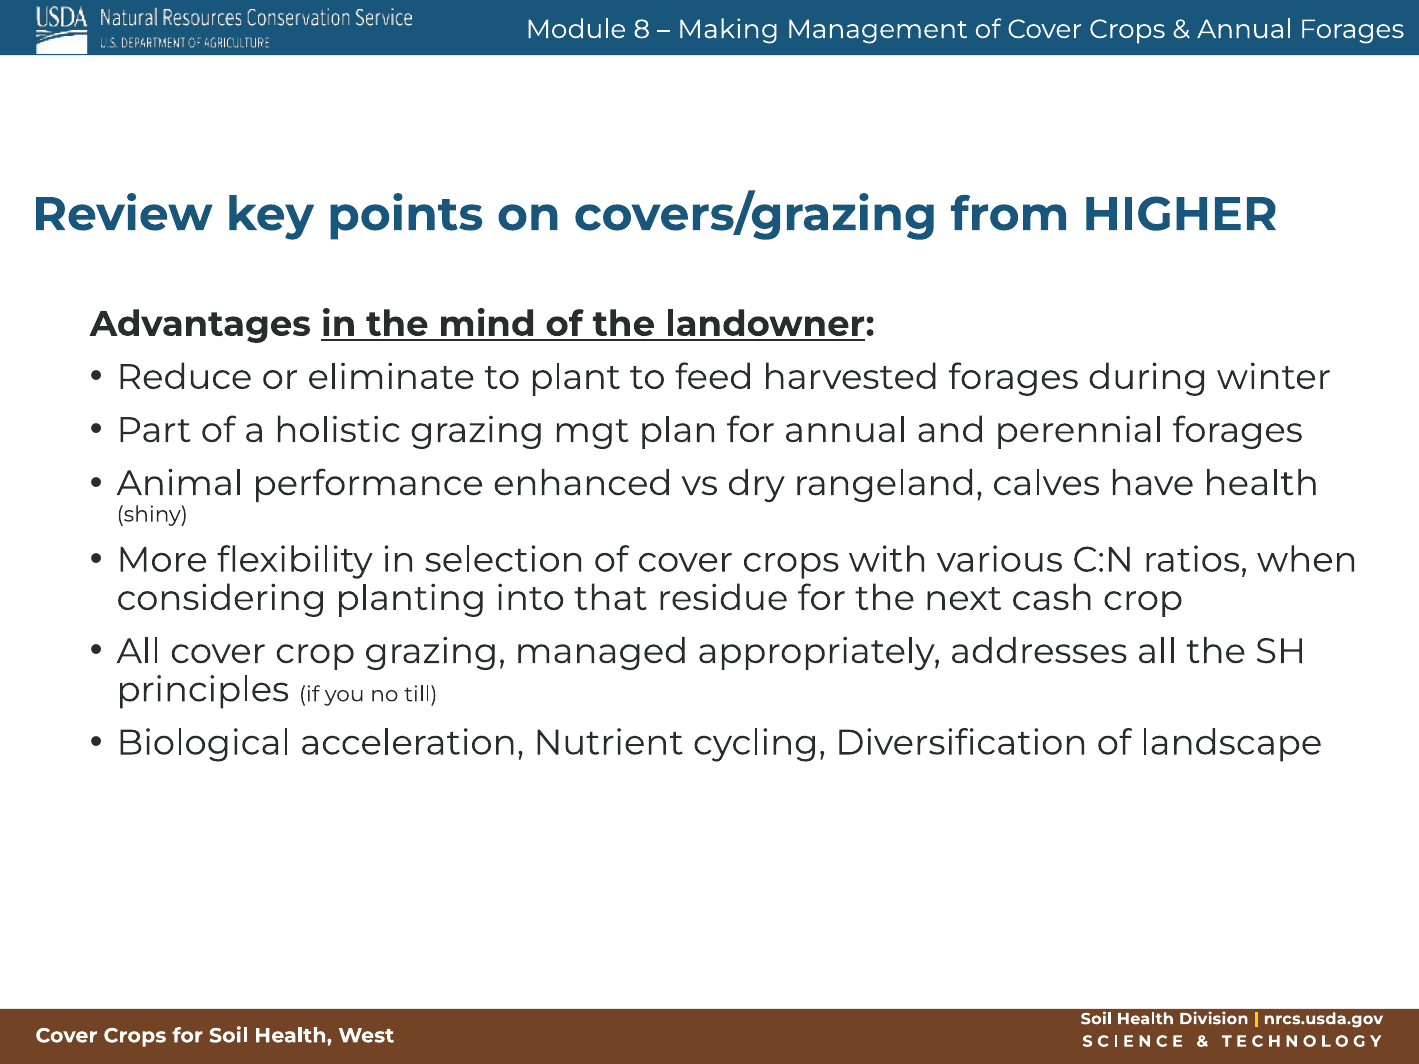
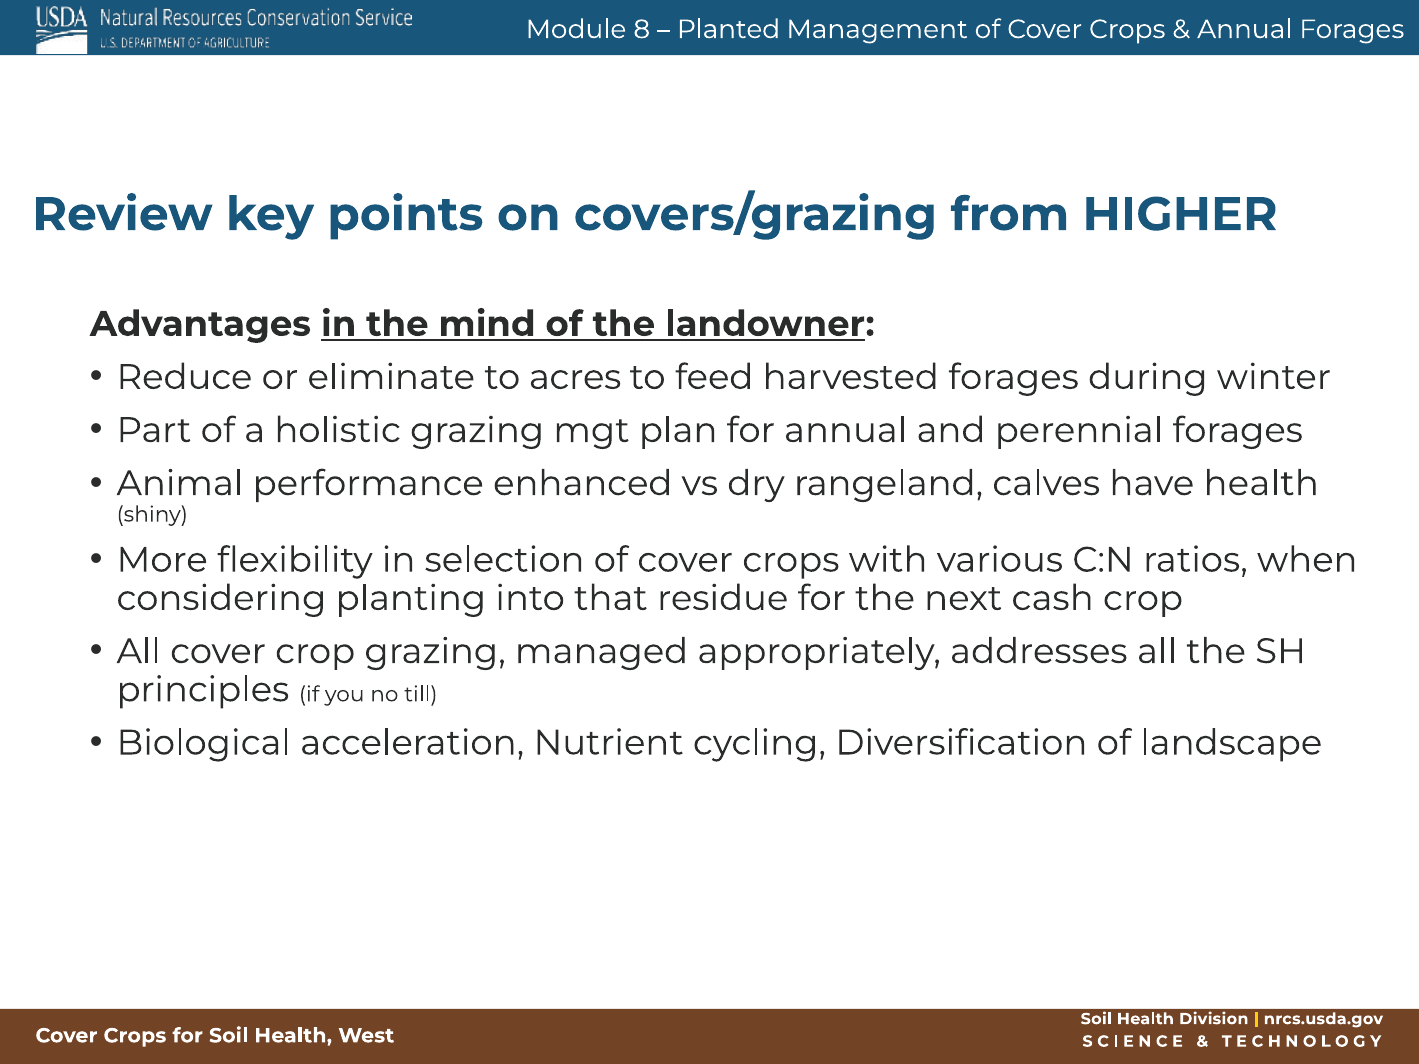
Making: Making -> Planted
plant: plant -> acres
